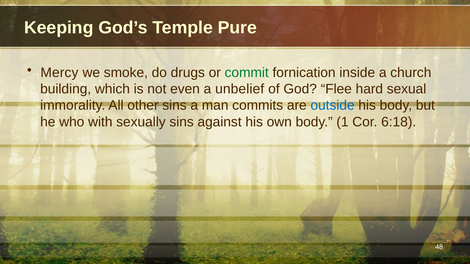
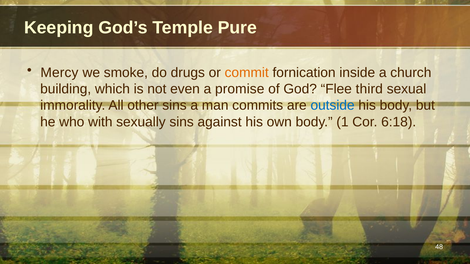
commit colour: green -> orange
unbelief: unbelief -> promise
hard: hard -> third
